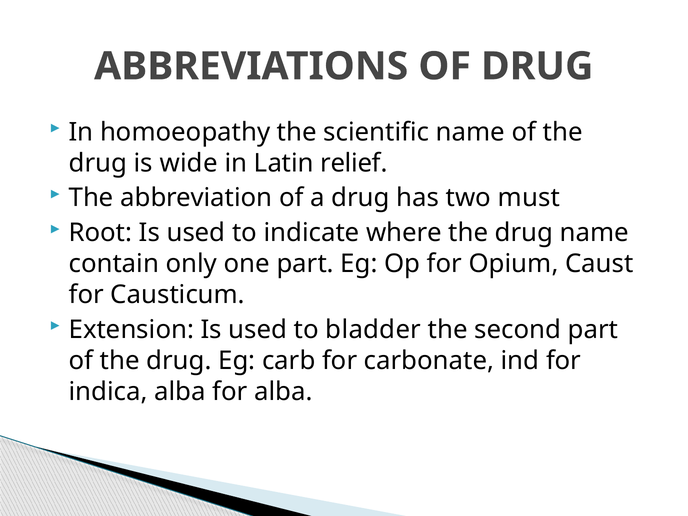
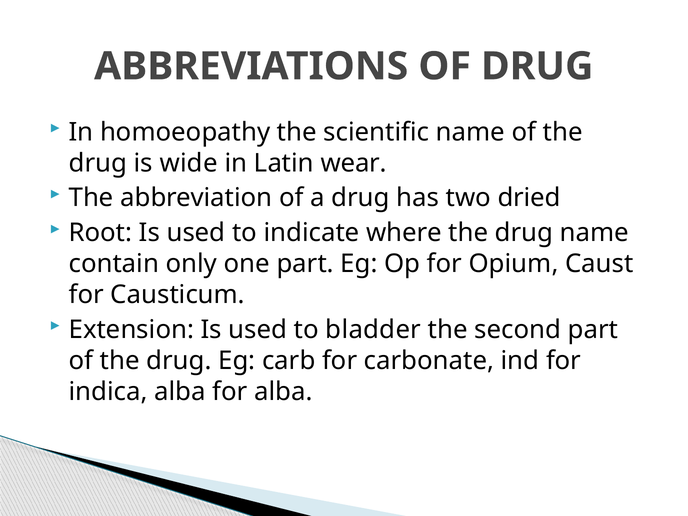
relief: relief -> wear
must: must -> dried
